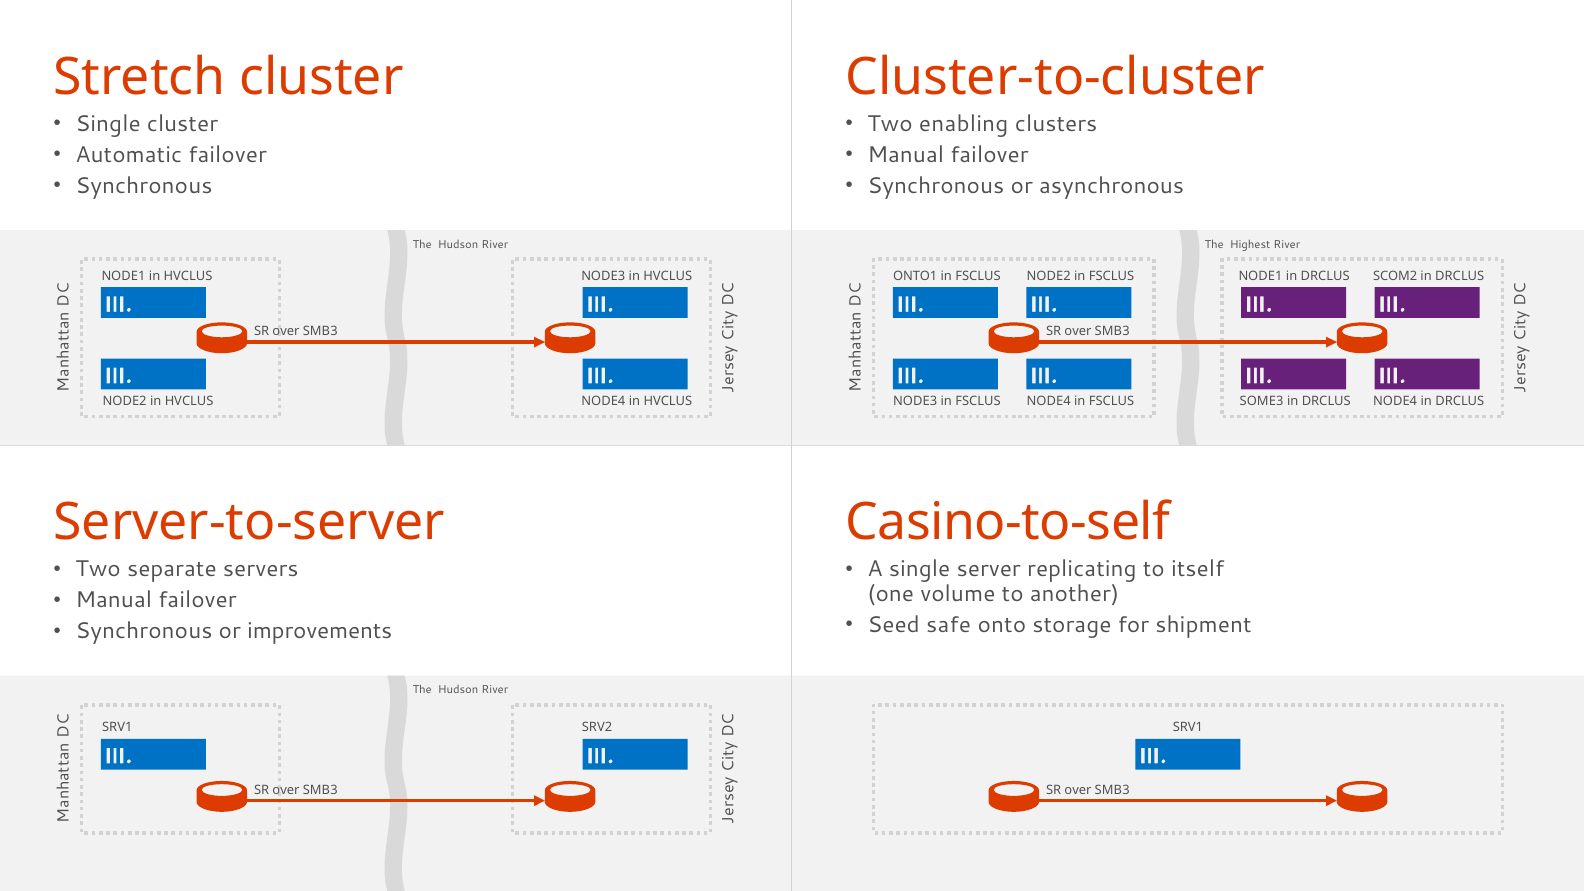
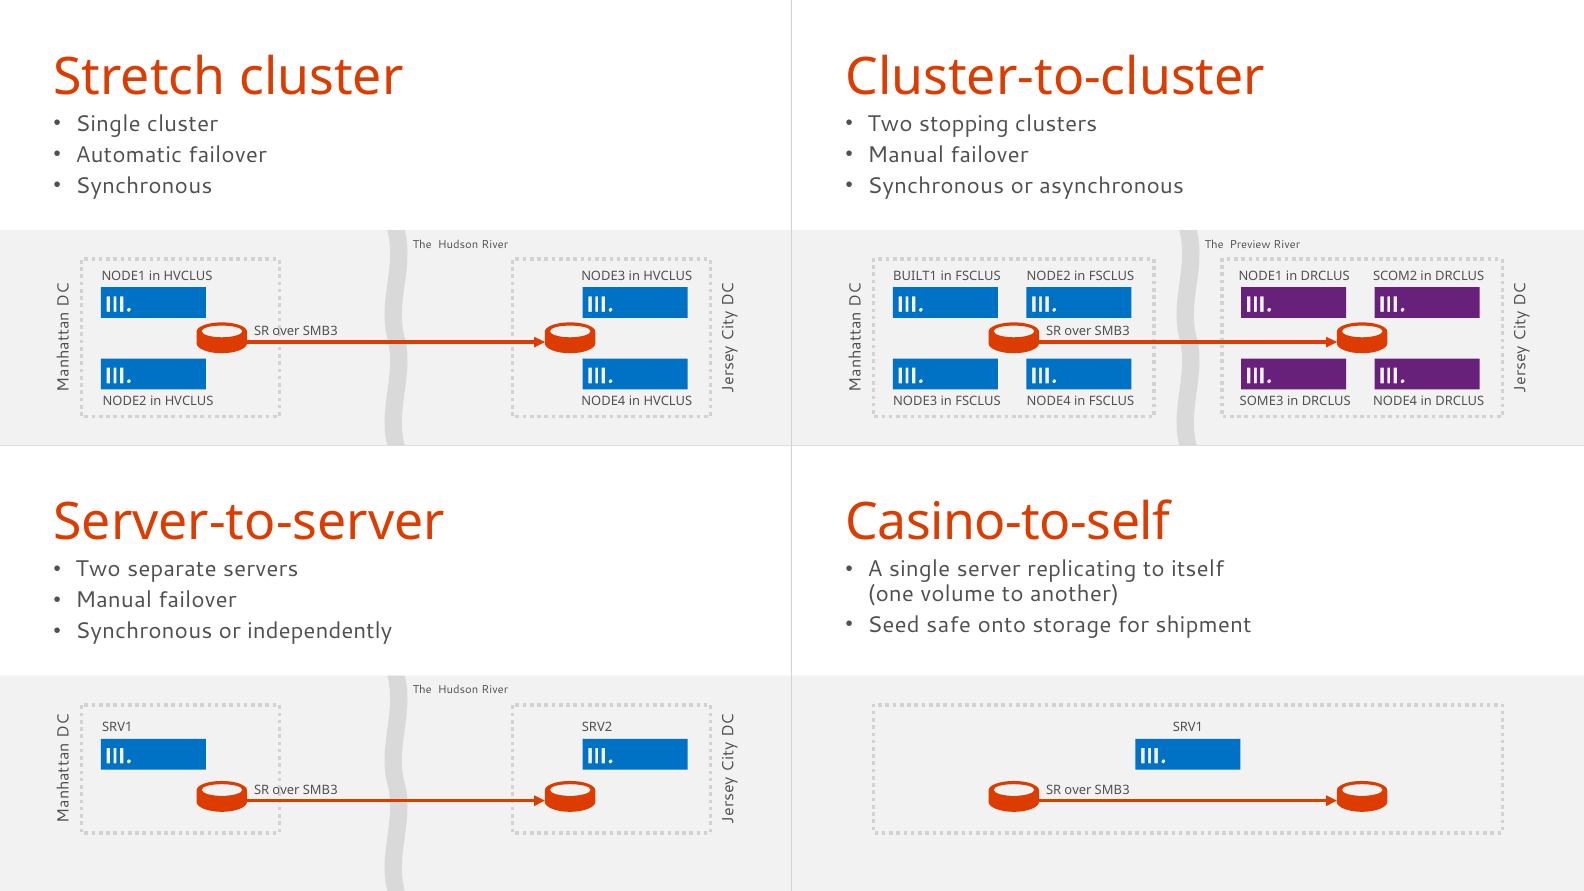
enabling: enabling -> stopping
Highest: Highest -> Preview
ONTO1: ONTO1 -> BUILT1
improvements: improvements -> independently
